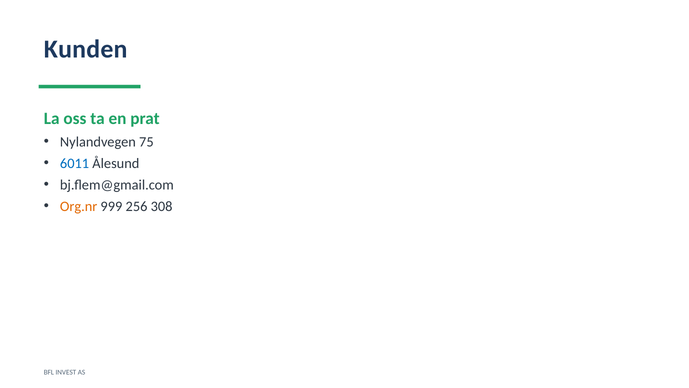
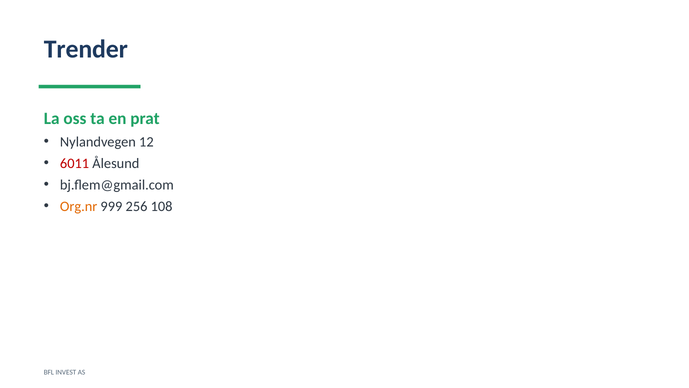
Kunden: Kunden -> Trender
75: 75 -> 12
6011 colour: blue -> red
308: 308 -> 108
